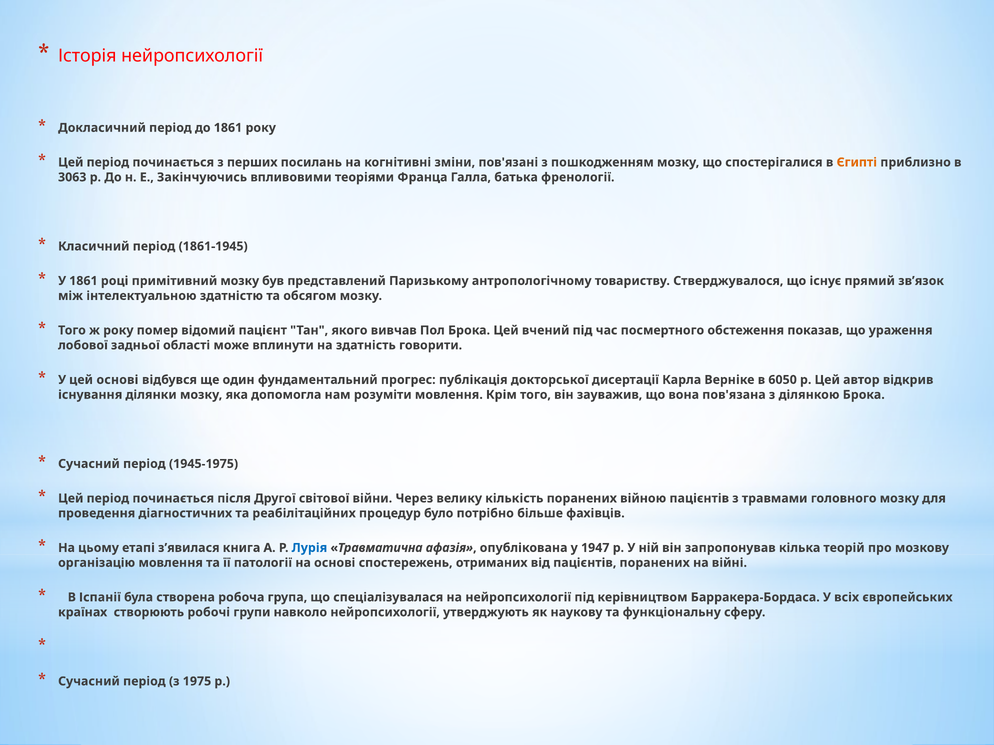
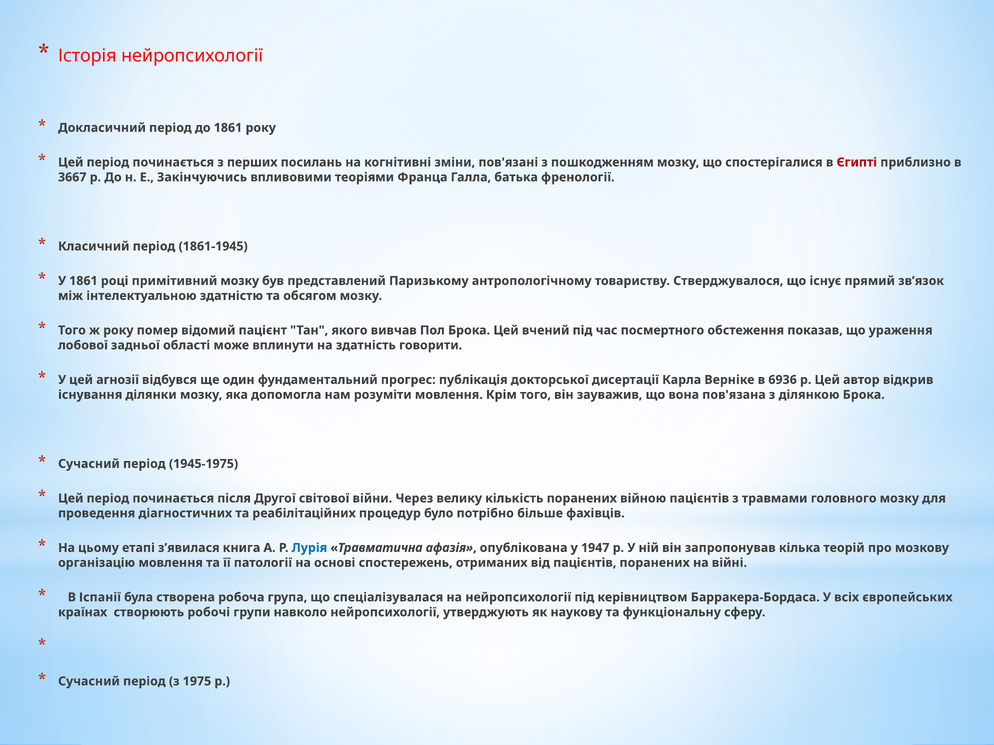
Єгипті colour: orange -> red
3063: 3063 -> 3667
цей основі: основі -> агнозії
6050: 6050 -> 6936
